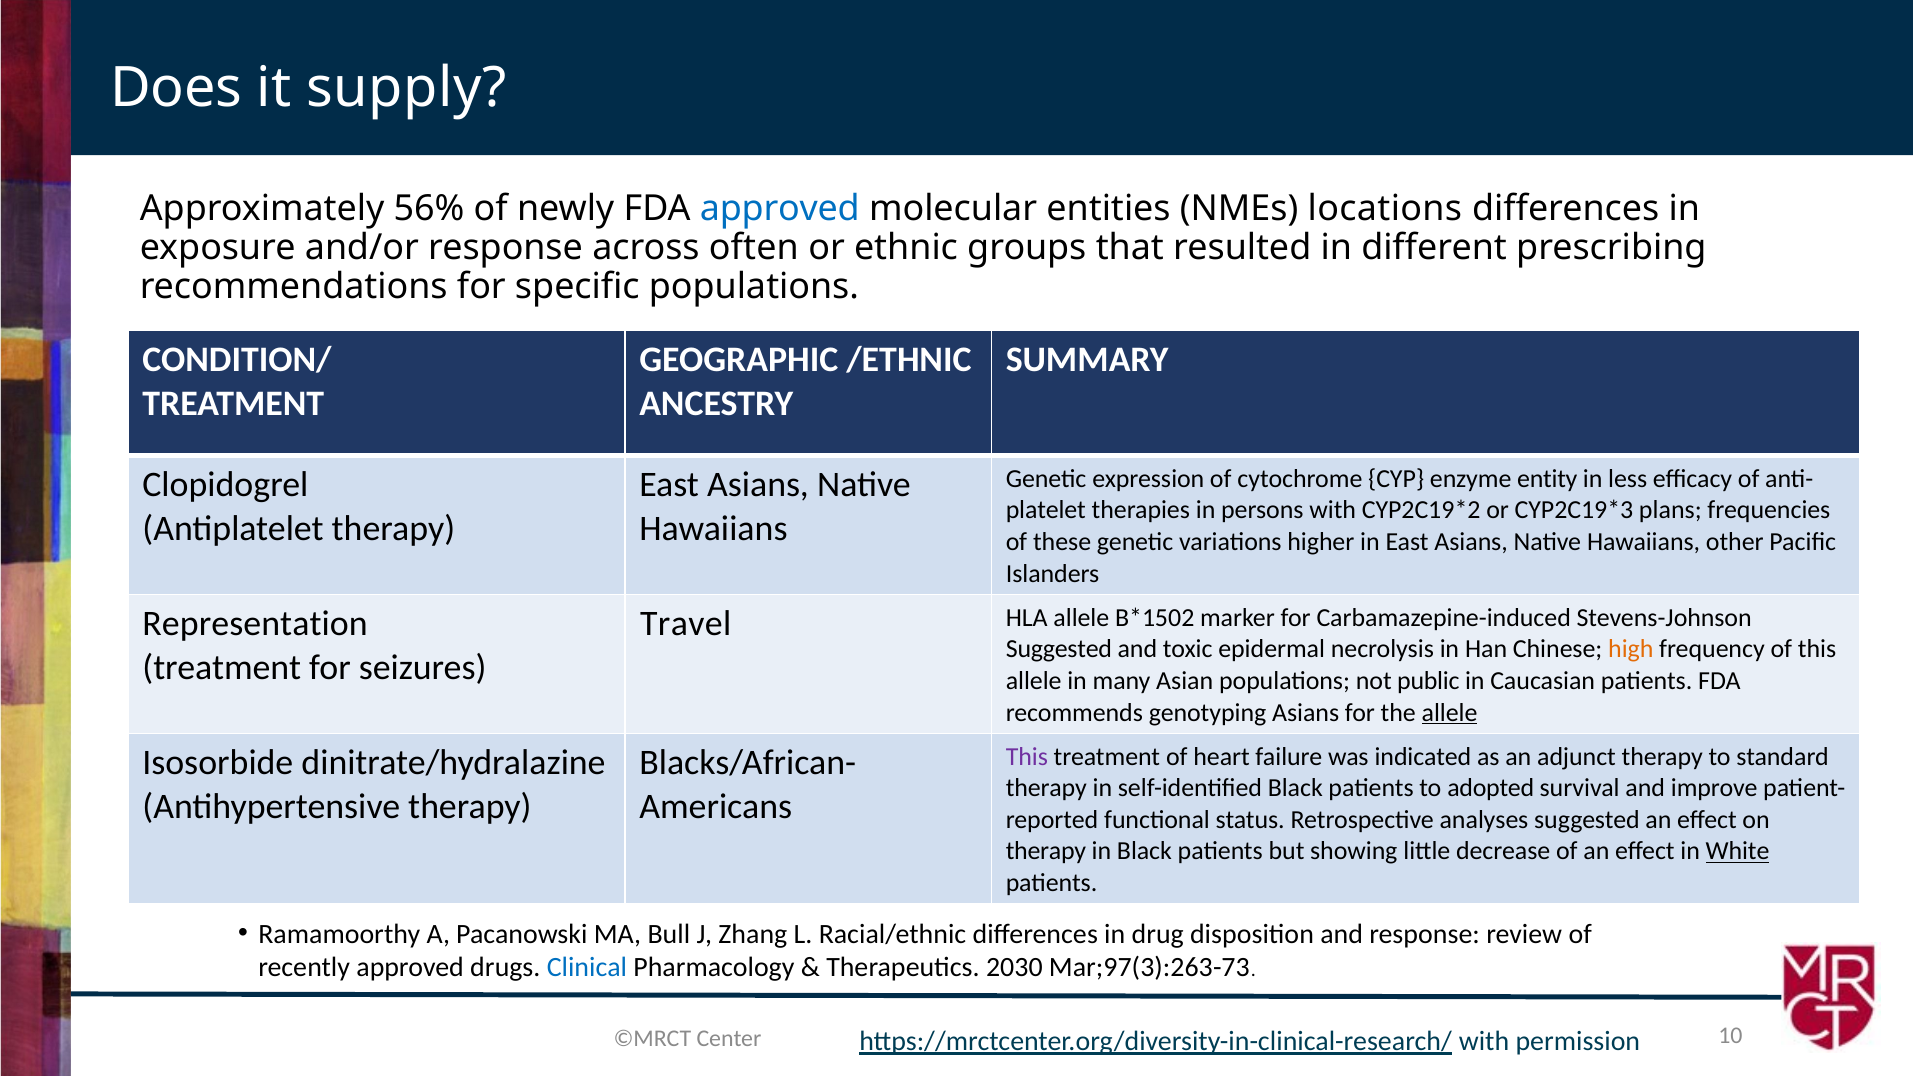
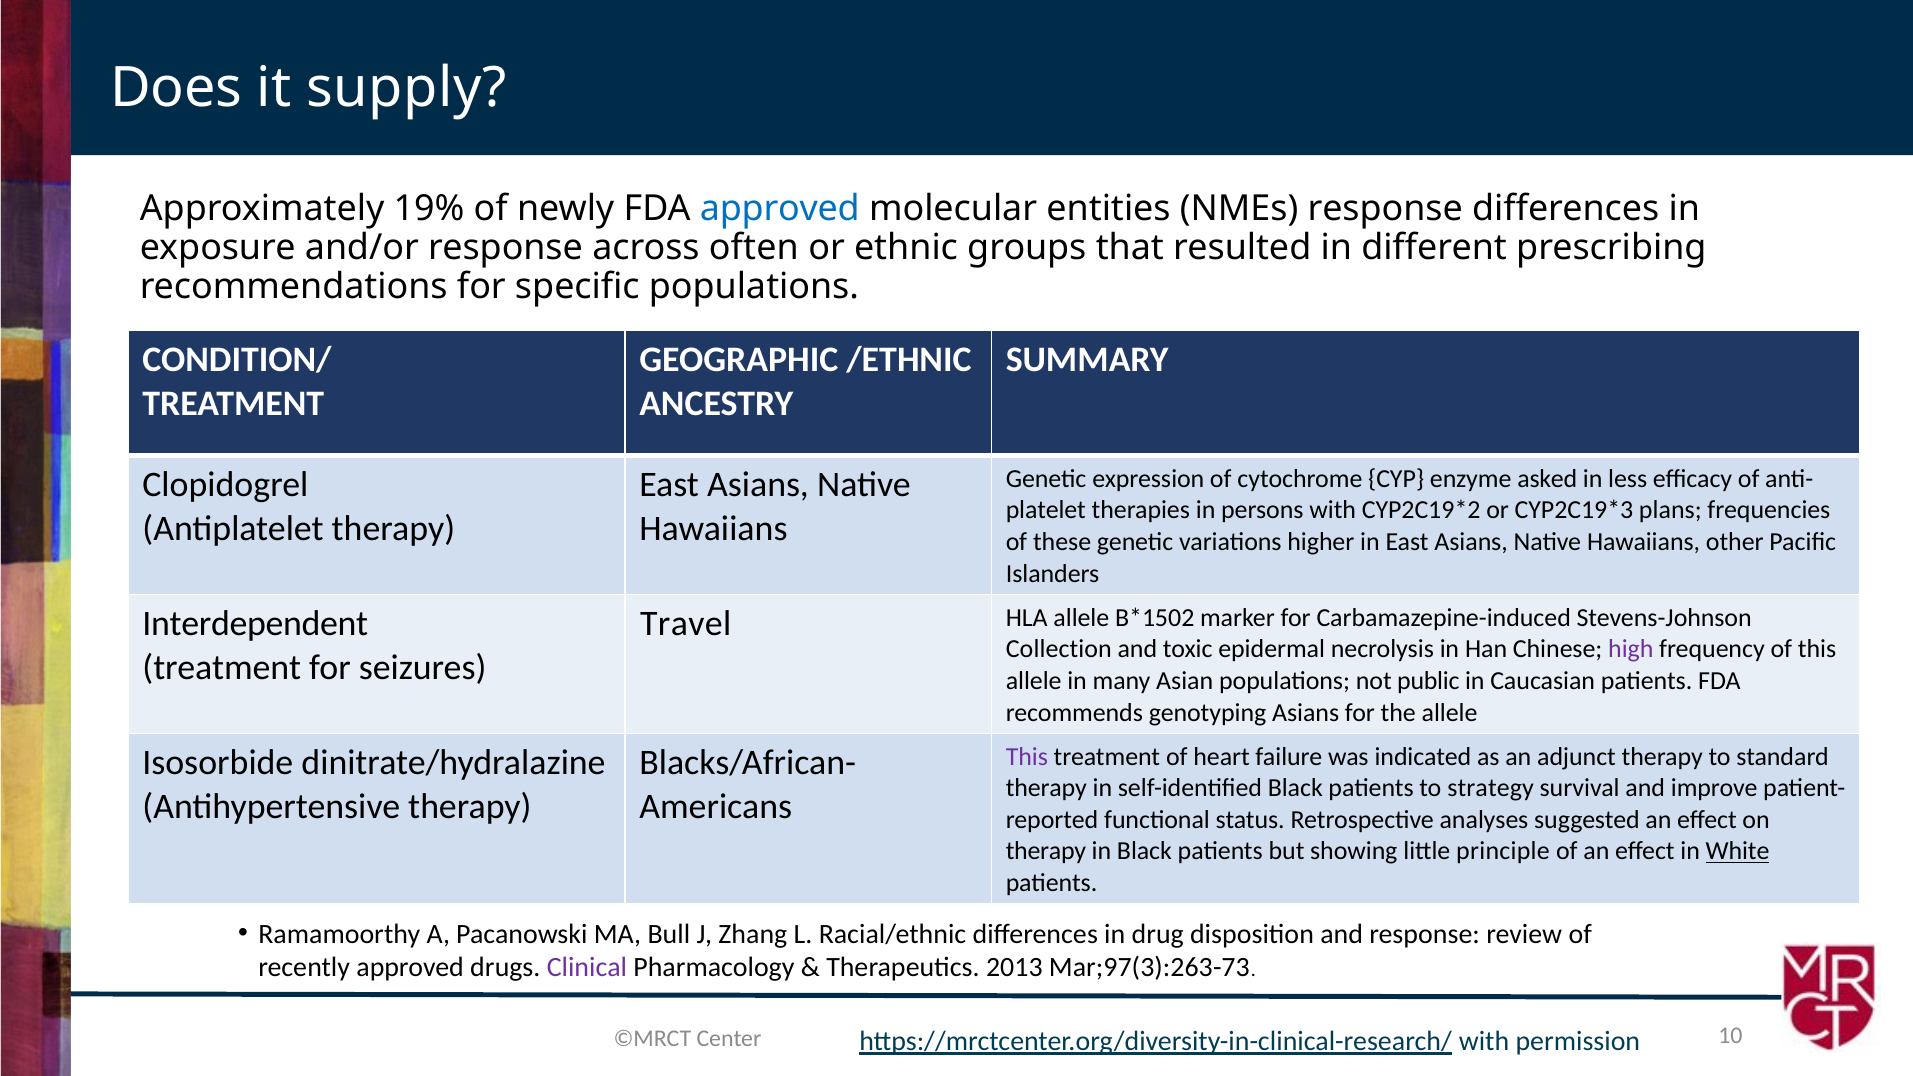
56%: 56% -> 19%
NMEs locations: locations -> response
entity: entity -> asked
Representation: Representation -> Interdependent
Suggested at (1059, 649): Suggested -> Collection
high colour: orange -> purple
allele at (1450, 712) underline: present -> none
adopted: adopted -> strategy
decrease: decrease -> principle
Clinical colour: blue -> purple
2030: 2030 -> 2013
